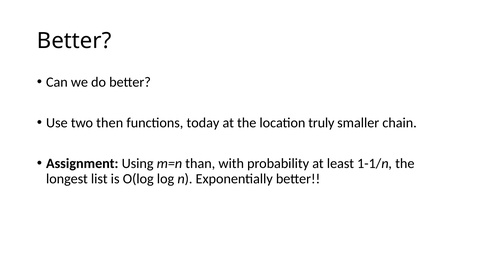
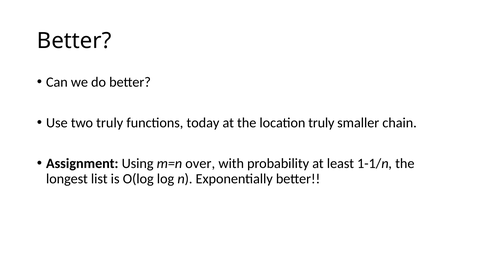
two then: then -> truly
than: than -> over
